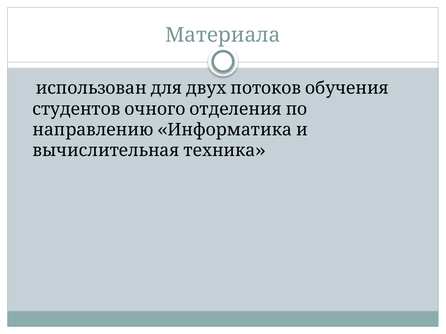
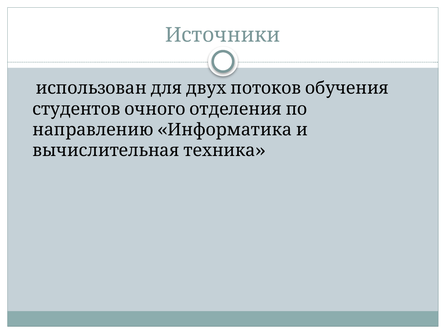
Материала: Материала -> Источники
